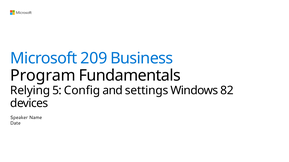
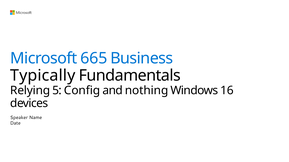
209: 209 -> 665
Program: Program -> Typically
settings: settings -> nothing
82: 82 -> 16
